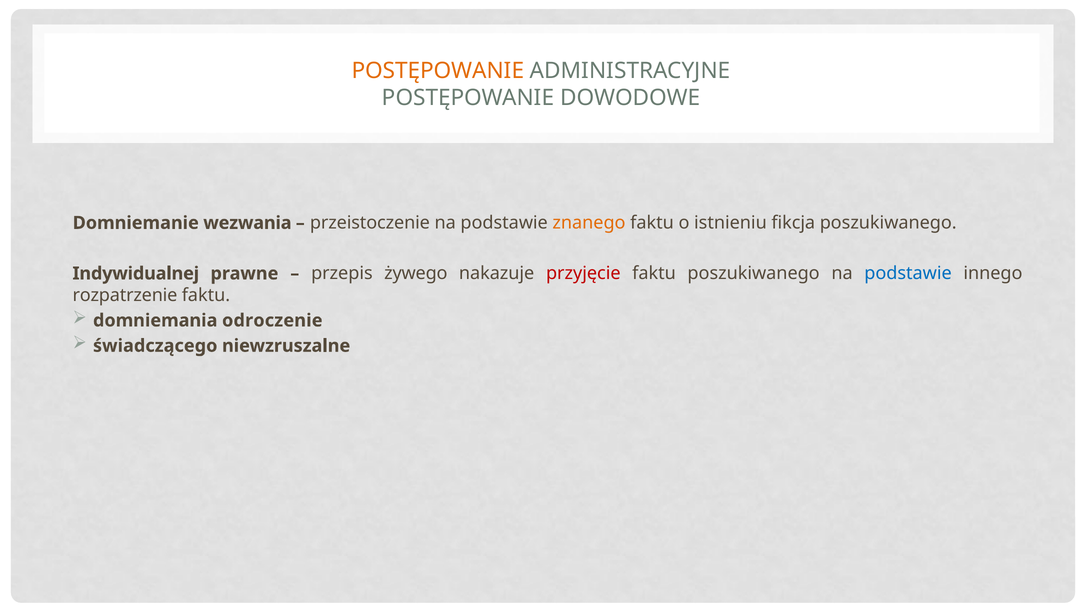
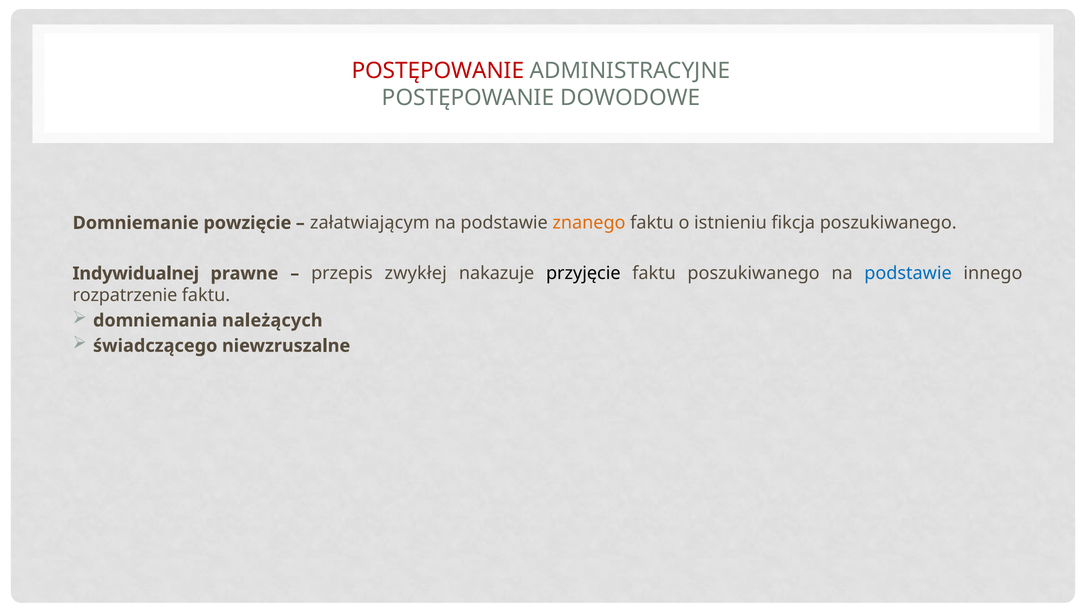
POSTĘPOWANIE at (438, 71) colour: orange -> red
wezwania: wezwania -> powzięcie
przeistoczenie: przeistoczenie -> załatwiającym
żywego: żywego -> zwykłej
przyjęcie colour: red -> black
odroczenie: odroczenie -> należących
